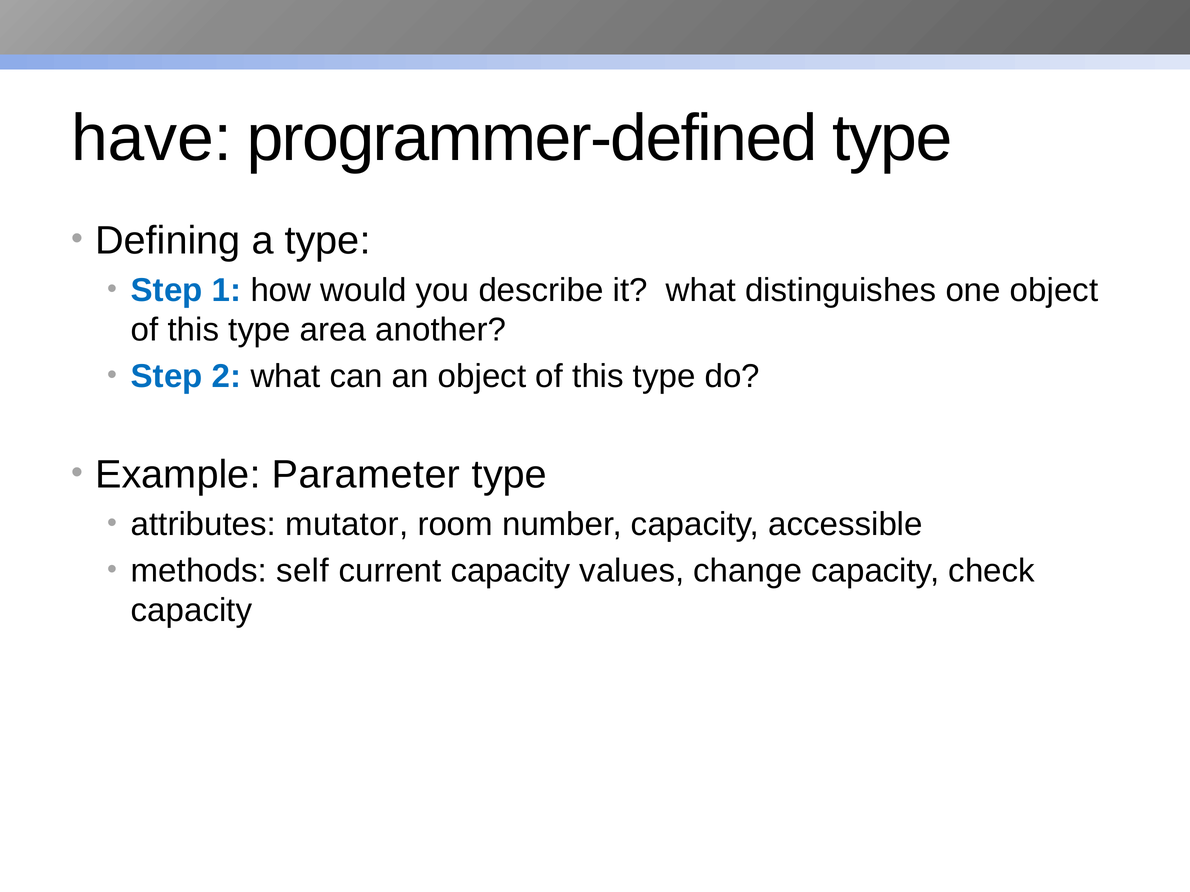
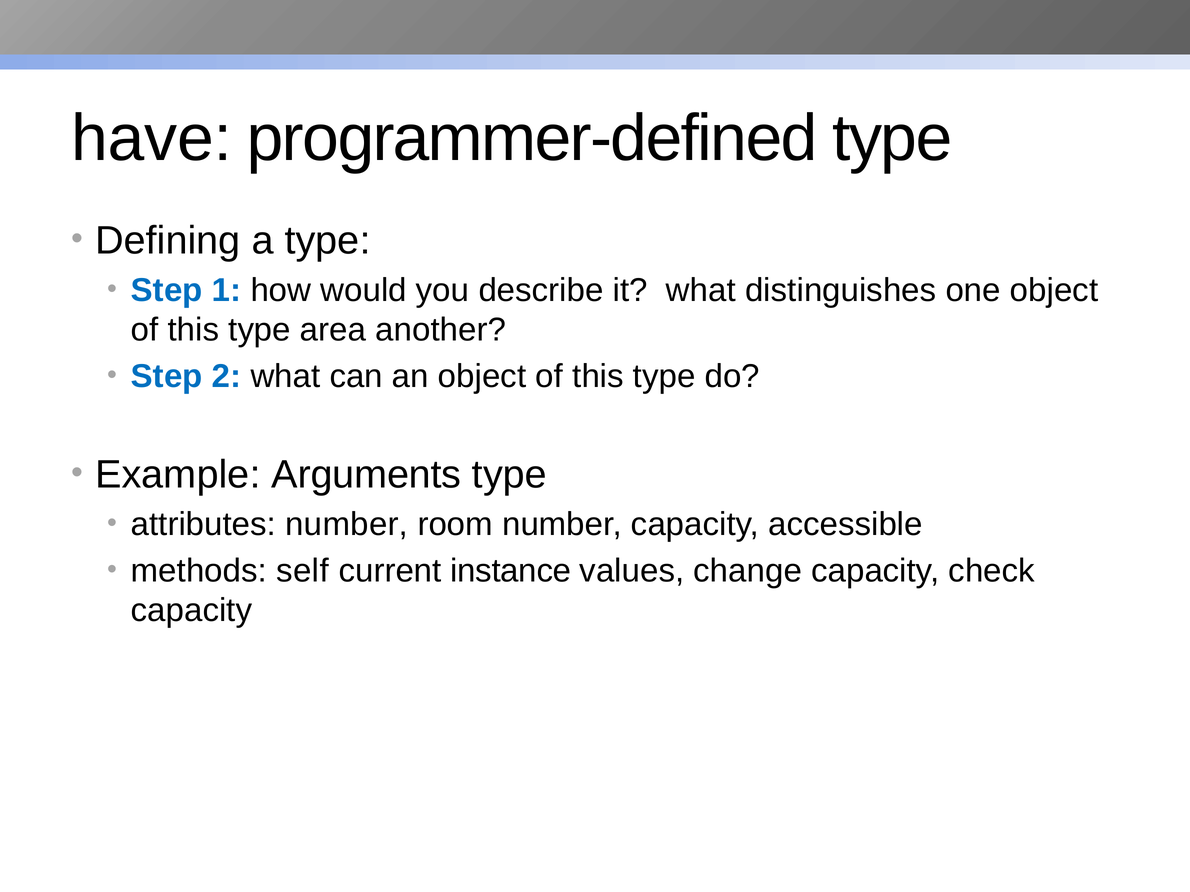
Parameter: Parameter -> Arguments
attributes mutator: mutator -> number
current capacity: capacity -> instance
